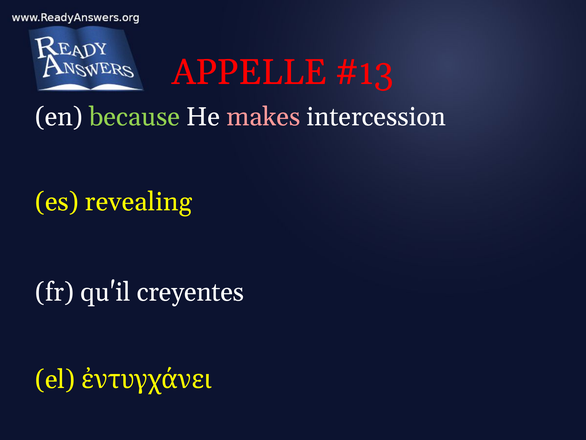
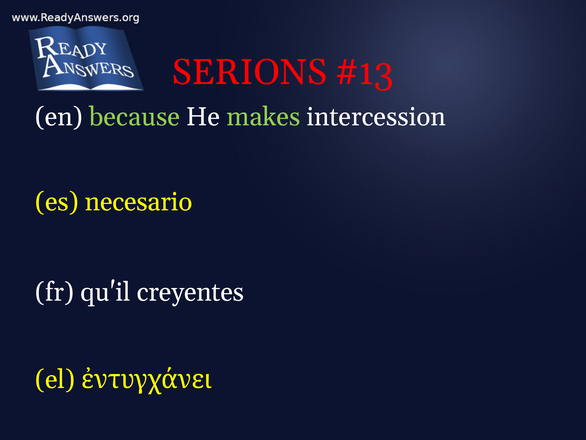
APPELLE: APPELLE -> SERIONS
makes colour: pink -> light green
revealing: revealing -> necesario
